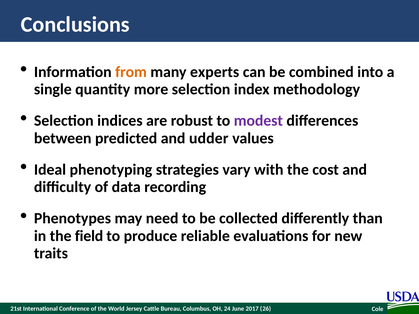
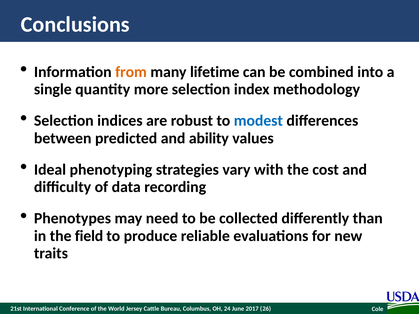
experts: experts -> lifetime
modest colour: purple -> blue
udder: udder -> ability
